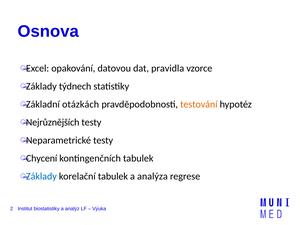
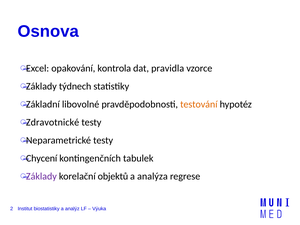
datovou: datovou -> kontrola
otázkách: otázkách -> libovolné
Nejrůznějších: Nejrůznějších -> Zdravotnické
Základy at (41, 176) colour: blue -> purple
korelační tabulek: tabulek -> objektů
